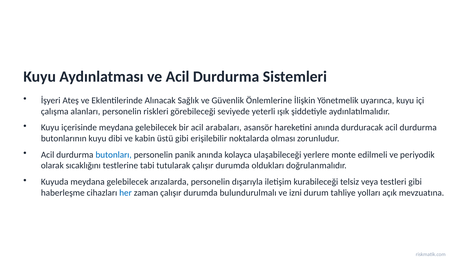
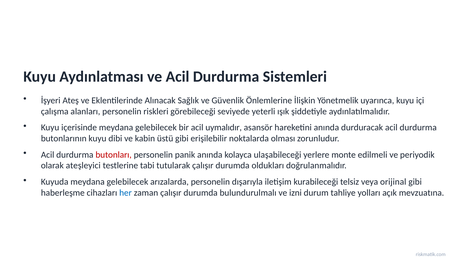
arabaları: arabaları -> uymalıdır
butonları colour: blue -> red
sıcaklığını: sıcaklığını -> ateşleyici
testleri: testleri -> orijinal
